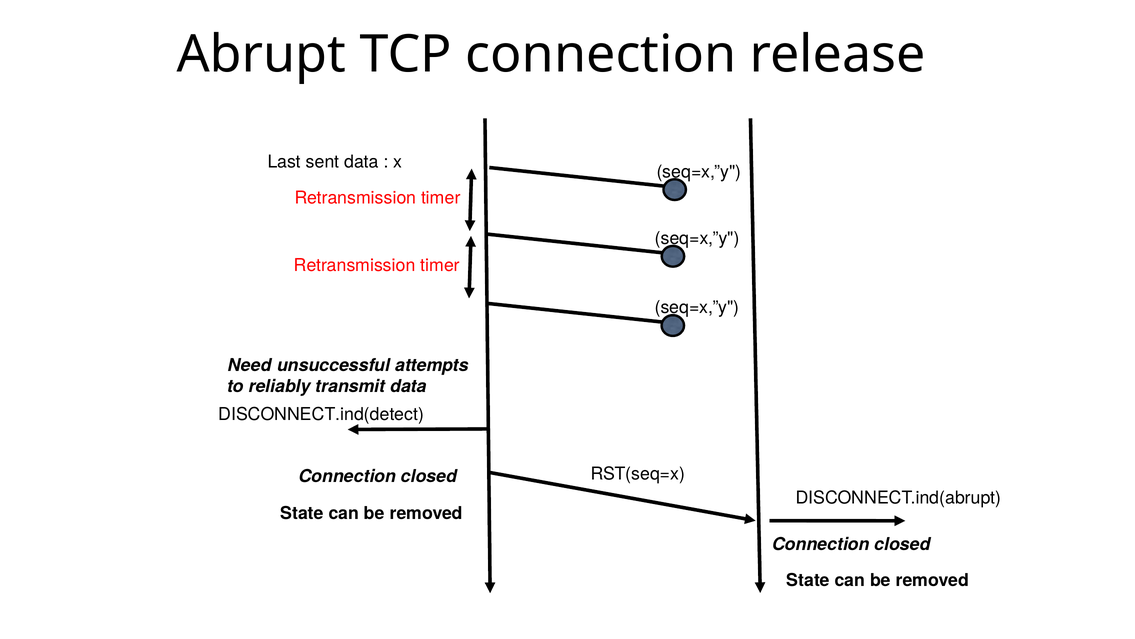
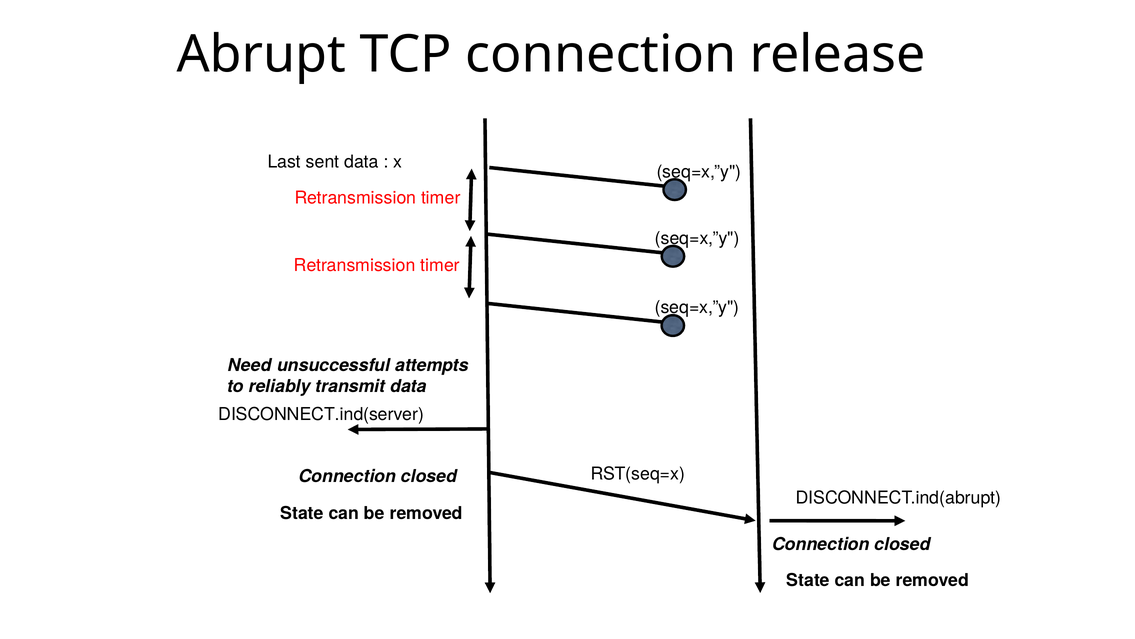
DISCONNECT.ind(detect: DISCONNECT.ind(detect -> DISCONNECT.ind(server
